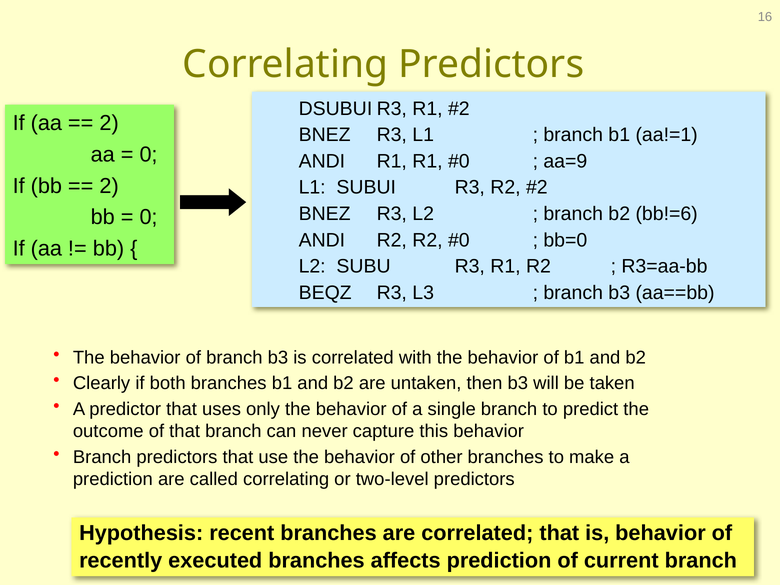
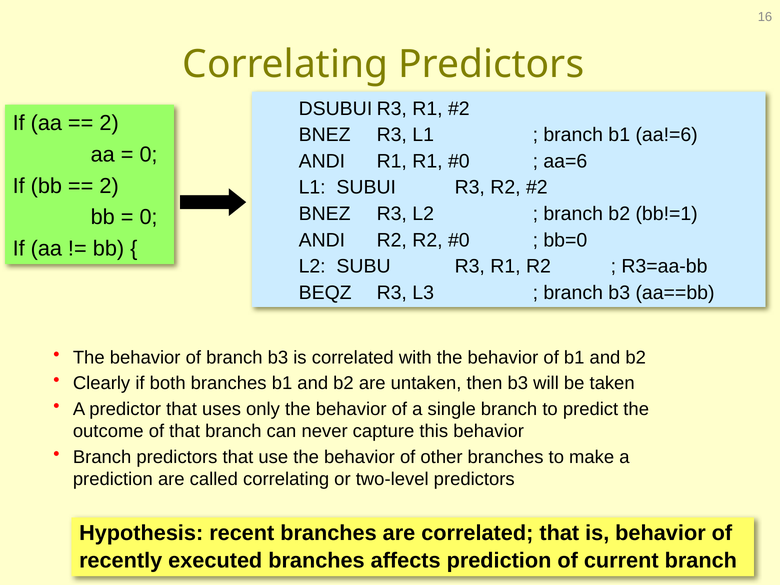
aa!=1: aa!=1 -> aa!=6
aa=9: aa=9 -> aa=6
bb!=6: bb!=6 -> bb!=1
